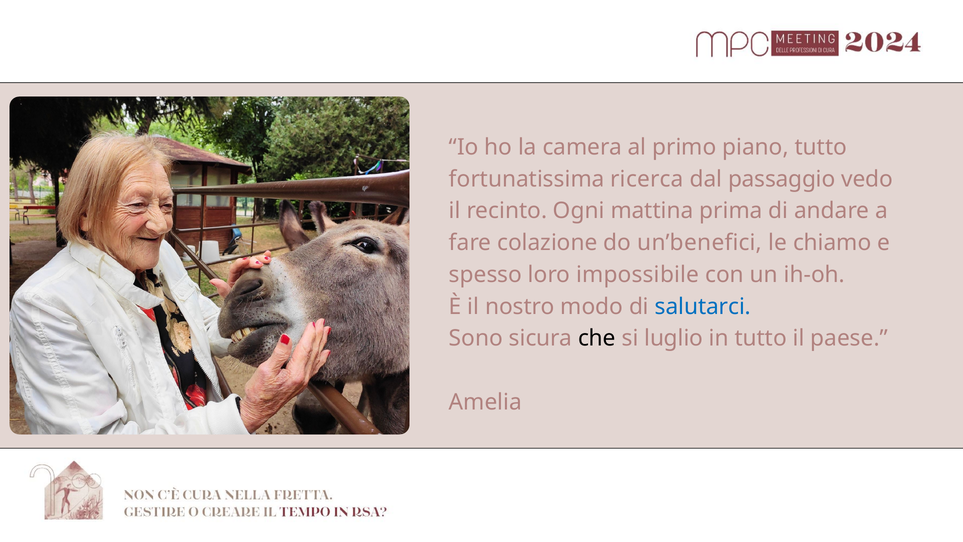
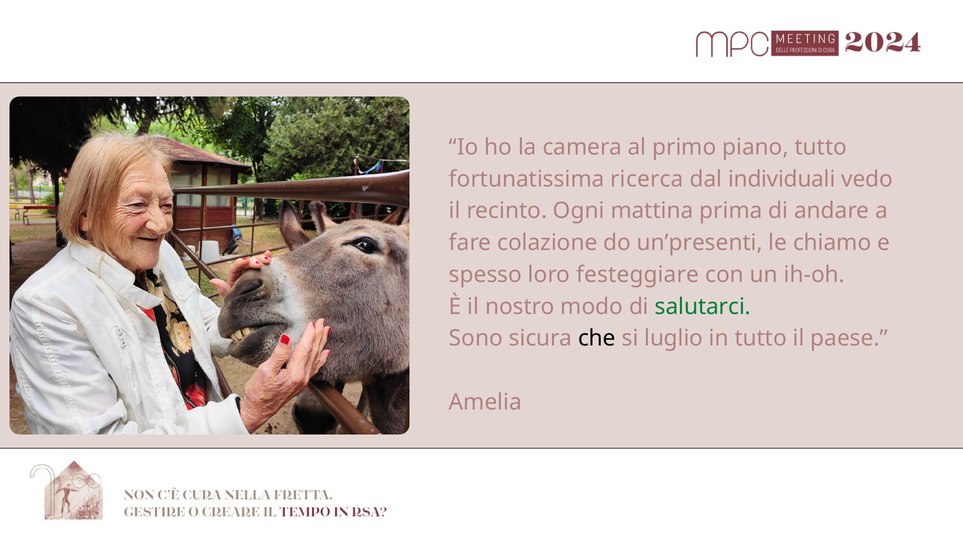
passaggio: passaggio -> individuali
un’benefici: un’benefici -> un’presenti
impossibile: impossibile -> festeggiare
salutarci colour: blue -> green
